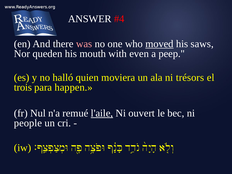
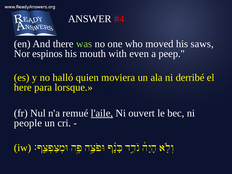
was colour: pink -> light green
moved underline: present -> none
queden: queden -> espinos
trésors: trésors -> derribé
trois: trois -> here
happen: happen -> lorsque
